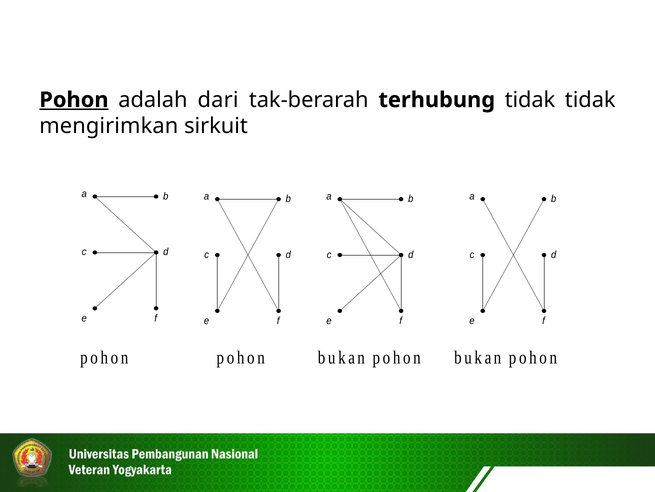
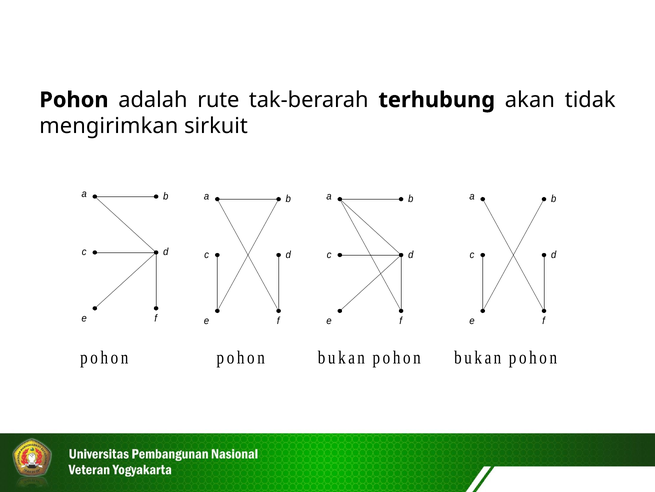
Pohon at (74, 100) underline: present -> none
dari: dari -> rute
terhubung tidak: tidak -> akan
